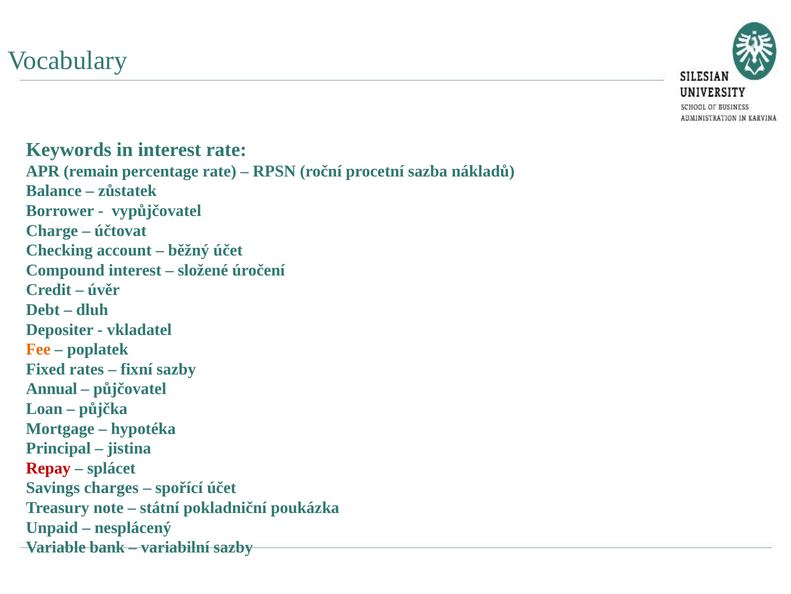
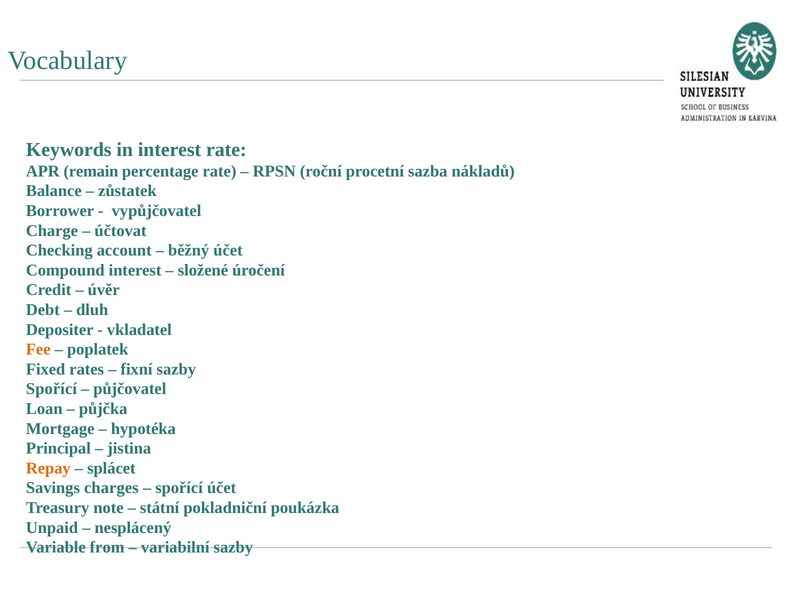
Annual at (52, 389): Annual -> Spořící
Repay colour: red -> orange
bank: bank -> from
